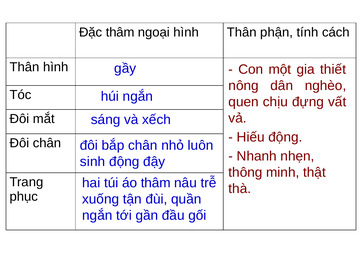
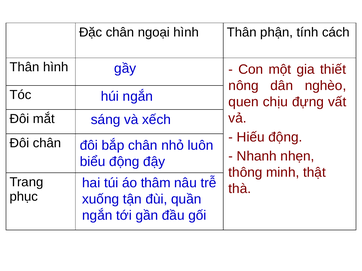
Đặc thâm: thâm -> chân
sinh: sinh -> biểu
